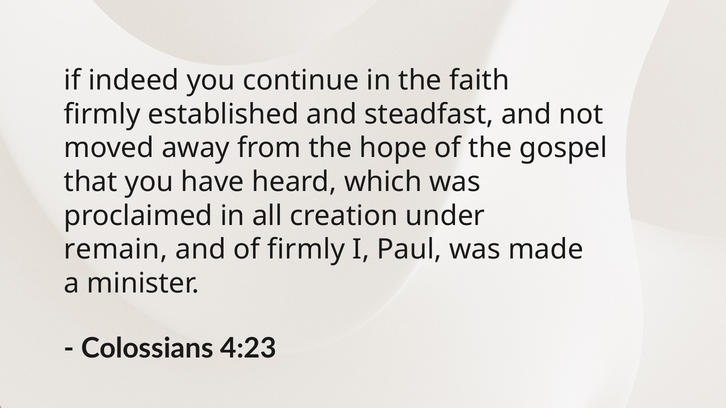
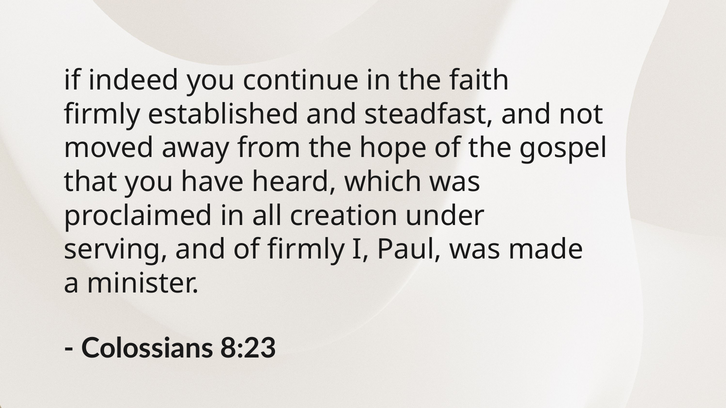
remain: remain -> serving
4:23: 4:23 -> 8:23
